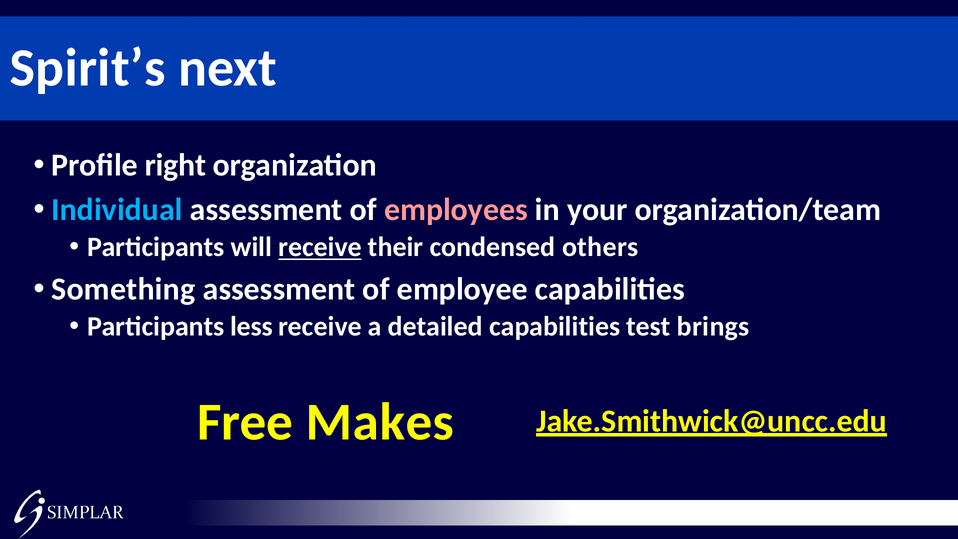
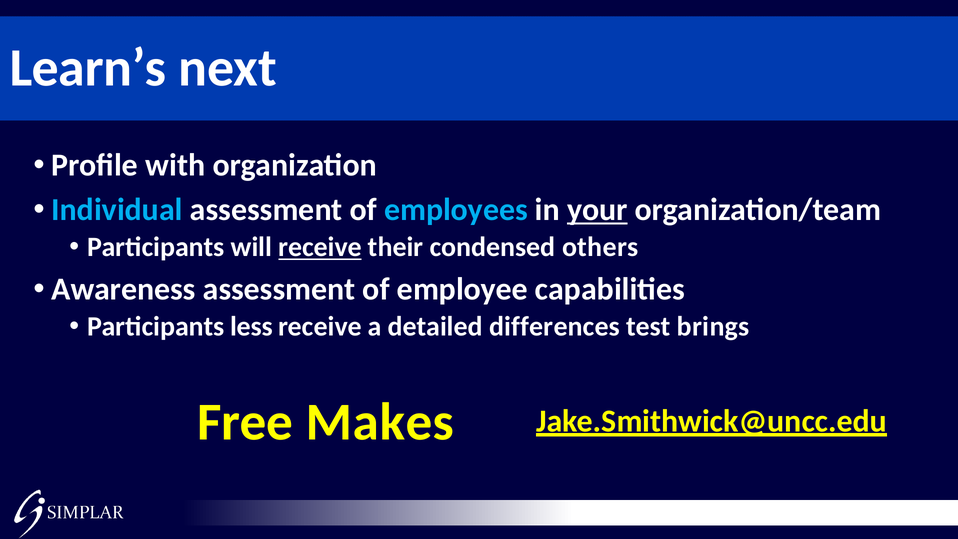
Spirit’s: Spirit’s -> Learn’s
right: right -> with
employees colour: pink -> light blue
your underline: none -> present
Something: Something -> Awareness
detailed capabilities: capabilities -> differences
